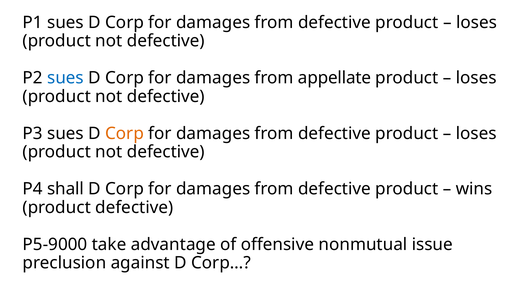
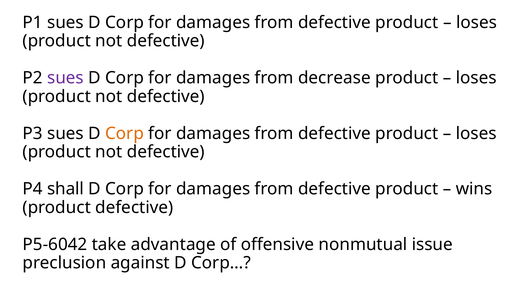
sues at (65, 78) colour: blue -> purple
appellate: appellate -> decrease
P5-9000: P5-9000 -> P5-6042
